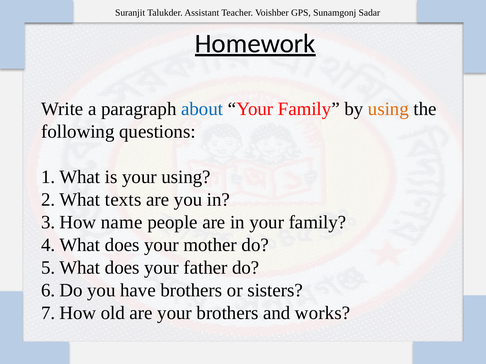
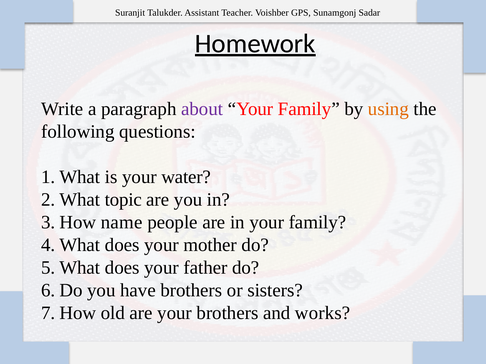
about colour: blue -> purple
your using: using -> water
texts: texts -> topic
